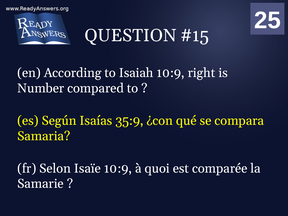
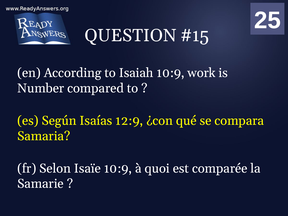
right: right -> work
35:9: 35:9 -> 12:9
